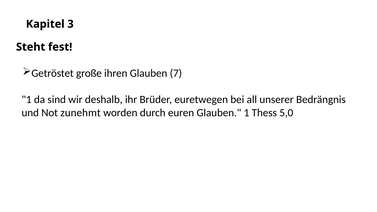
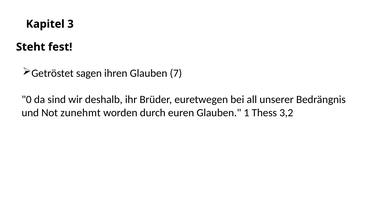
große: große -> sagen
1 at (27, 100): 1 -> 0
5,0: 5,0 -> 3,2
